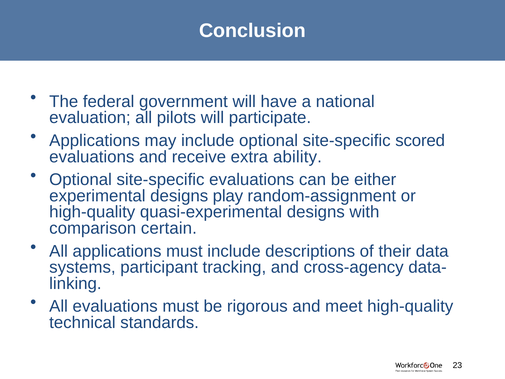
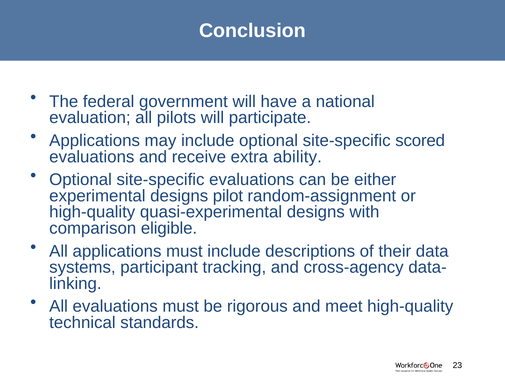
play: play -> pilot
certain: certain -> eligible
